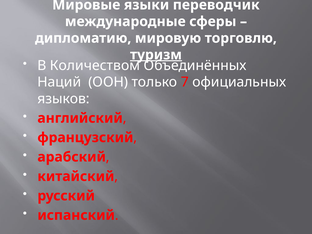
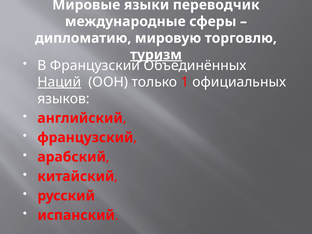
В Количеством: Количеством -> Французский
Наций underline: none -> present
7: 7 -> 1
